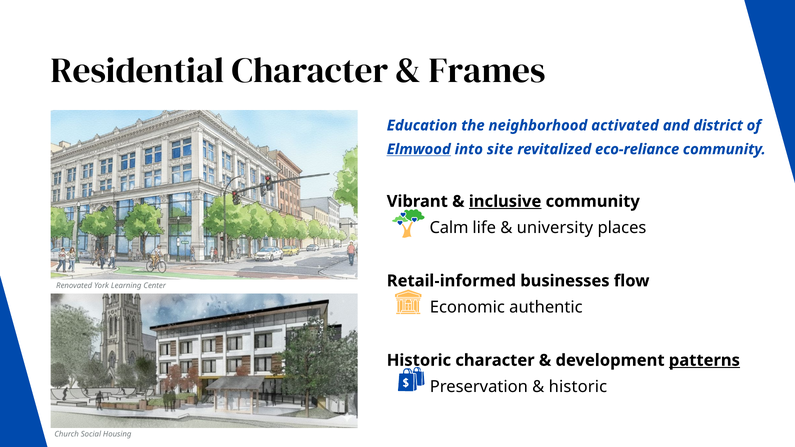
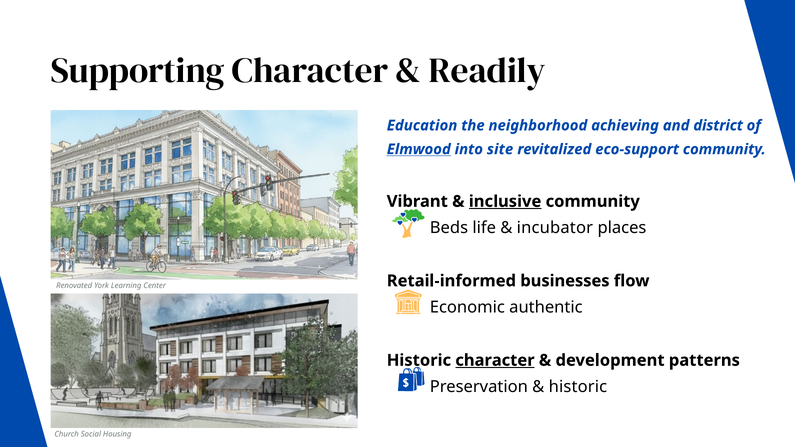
Residential: Residential -> Supporting
Frames: Frames -> Readily
activated: activated -> achieving
eco-reliance: eco-reliance -> eco-support
Calm: Calm -> Beds
university: university -> incubator
character at (495, 360) underline: none -> present
patterns underline: present -> none
